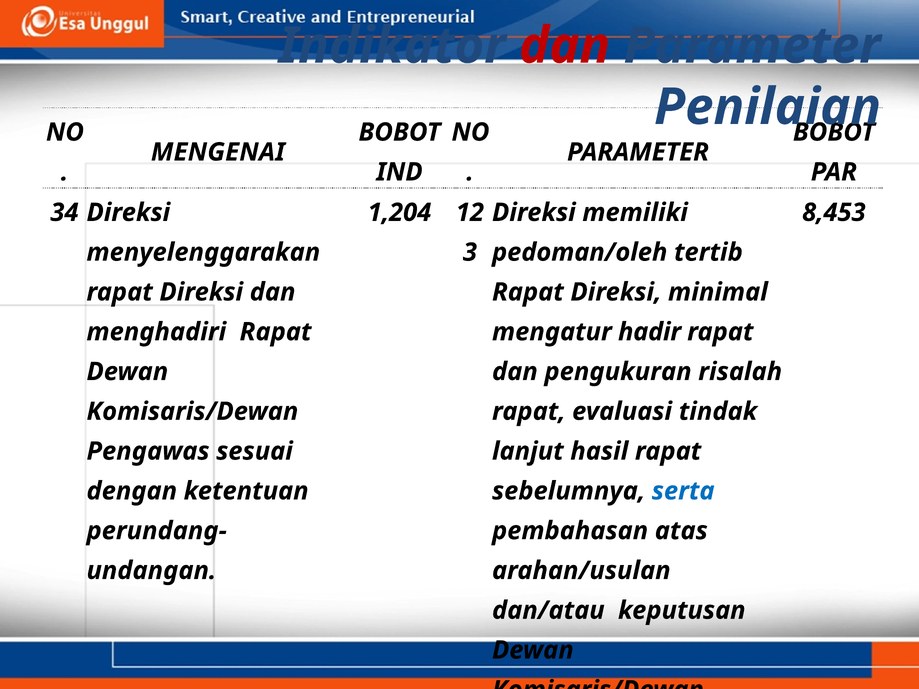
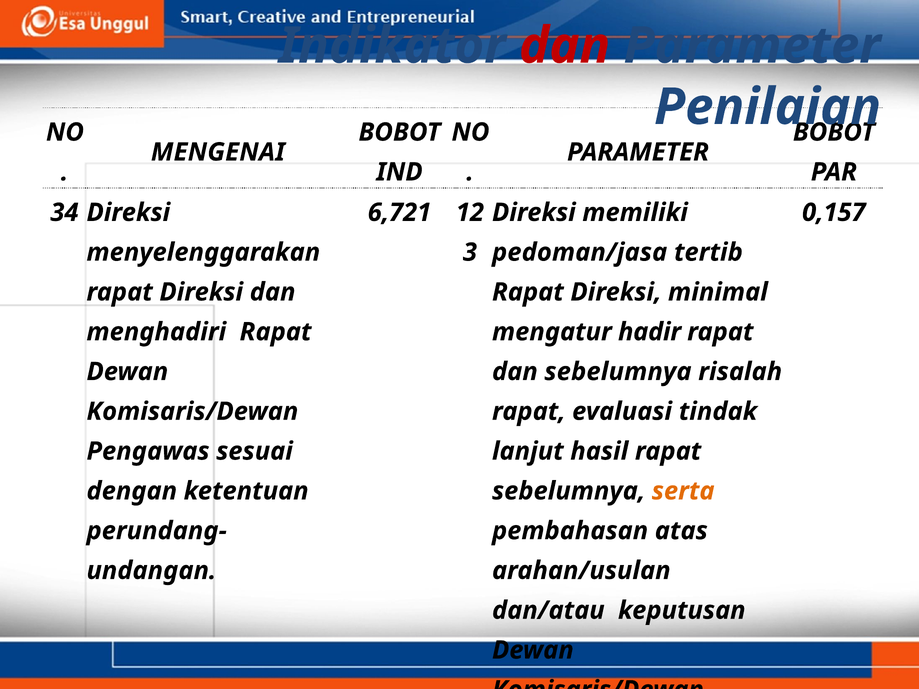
1,204: 1,204 -> 6,721
8,453: 8,453 -> 0,157
pedoman/oleh: pedoman/oleh -> pedoman/jasa
dan pengukuran: pengukuran -> sebelumnya
serta colour: blue -> orange
